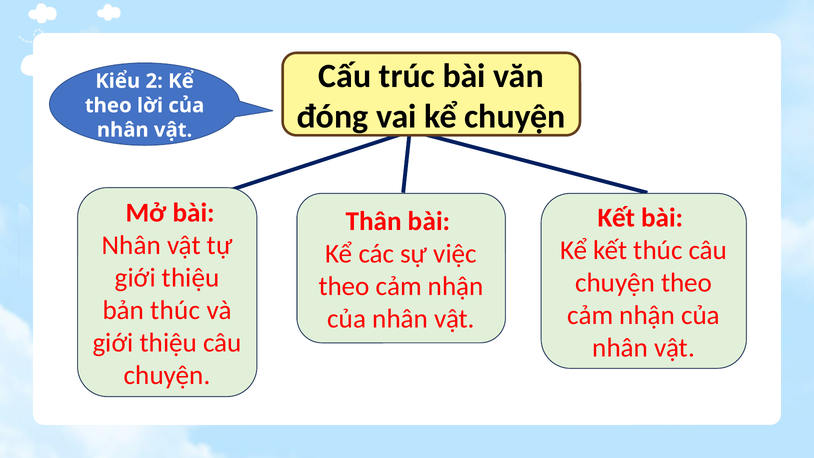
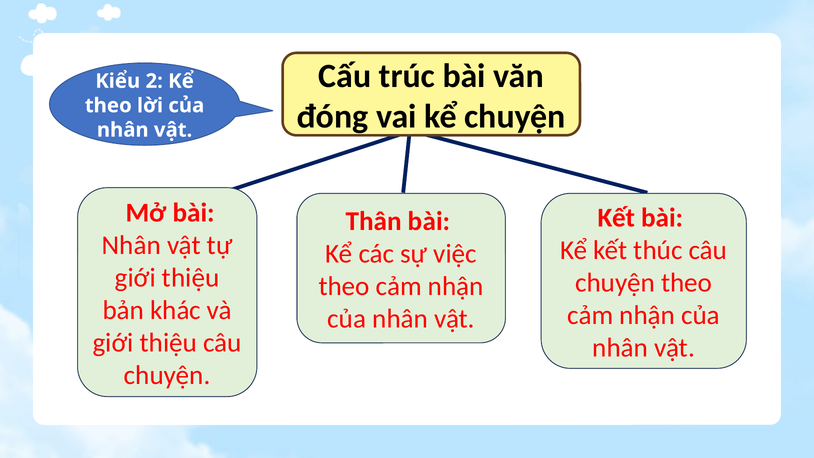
bản thúc: thúc -> khác
